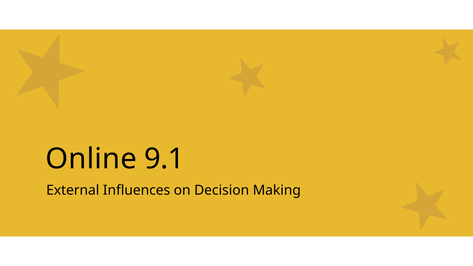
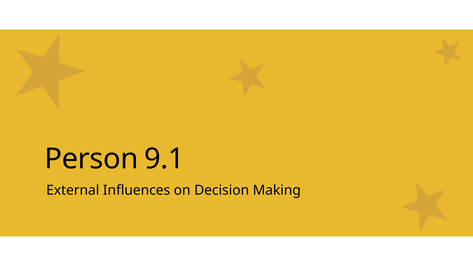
Online: Online -> Person
